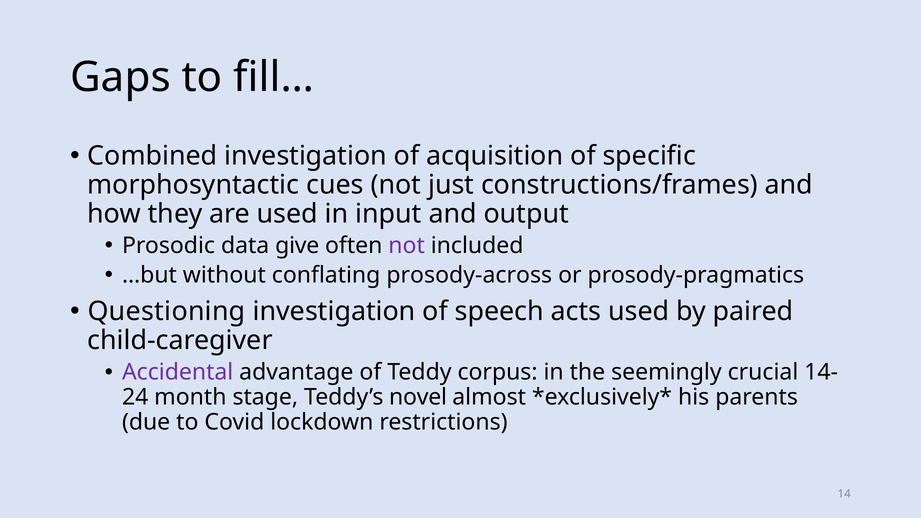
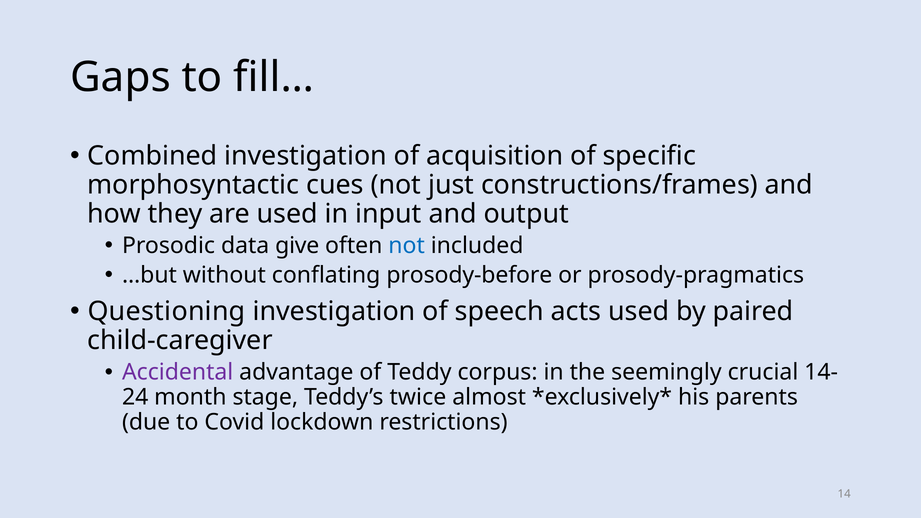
not at (407, 245) colour: purple -> blue
prosody-across: prosody-across -> prosody-before
novel: novel -> twice
